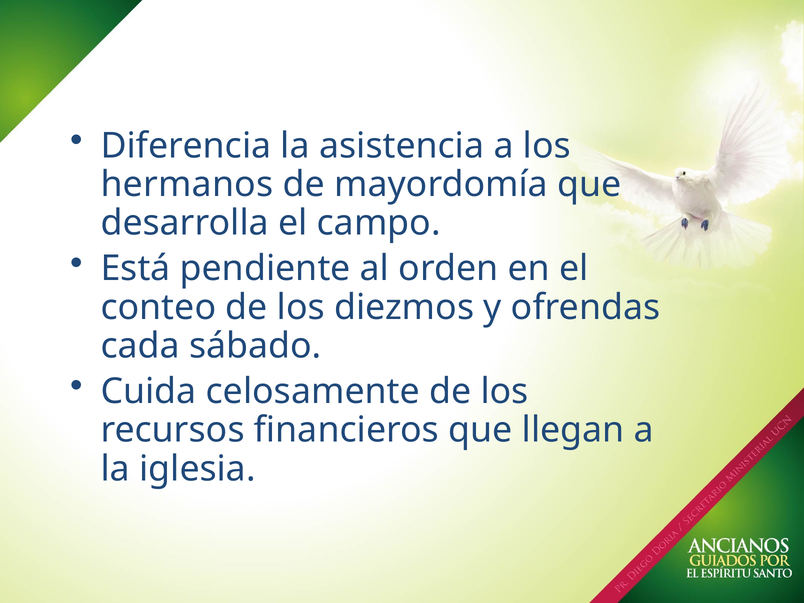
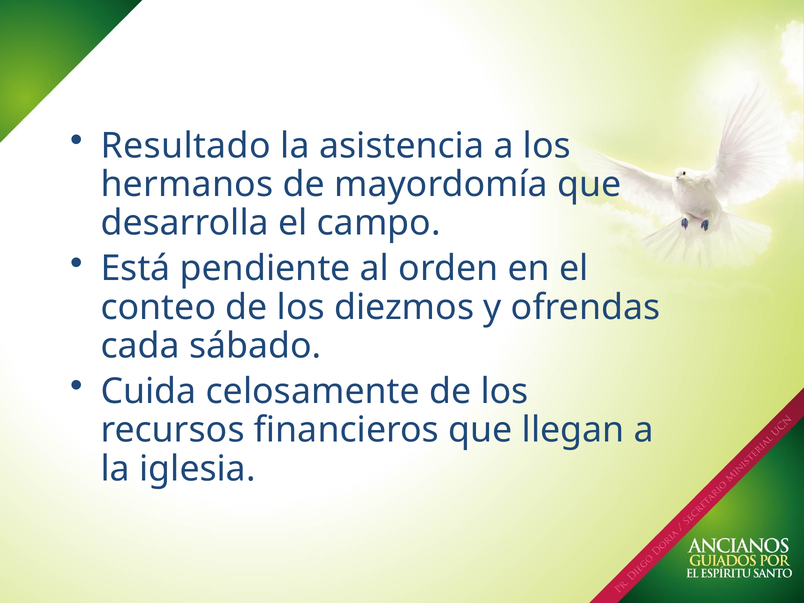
Diferencia: Diferencia -> Resultado
